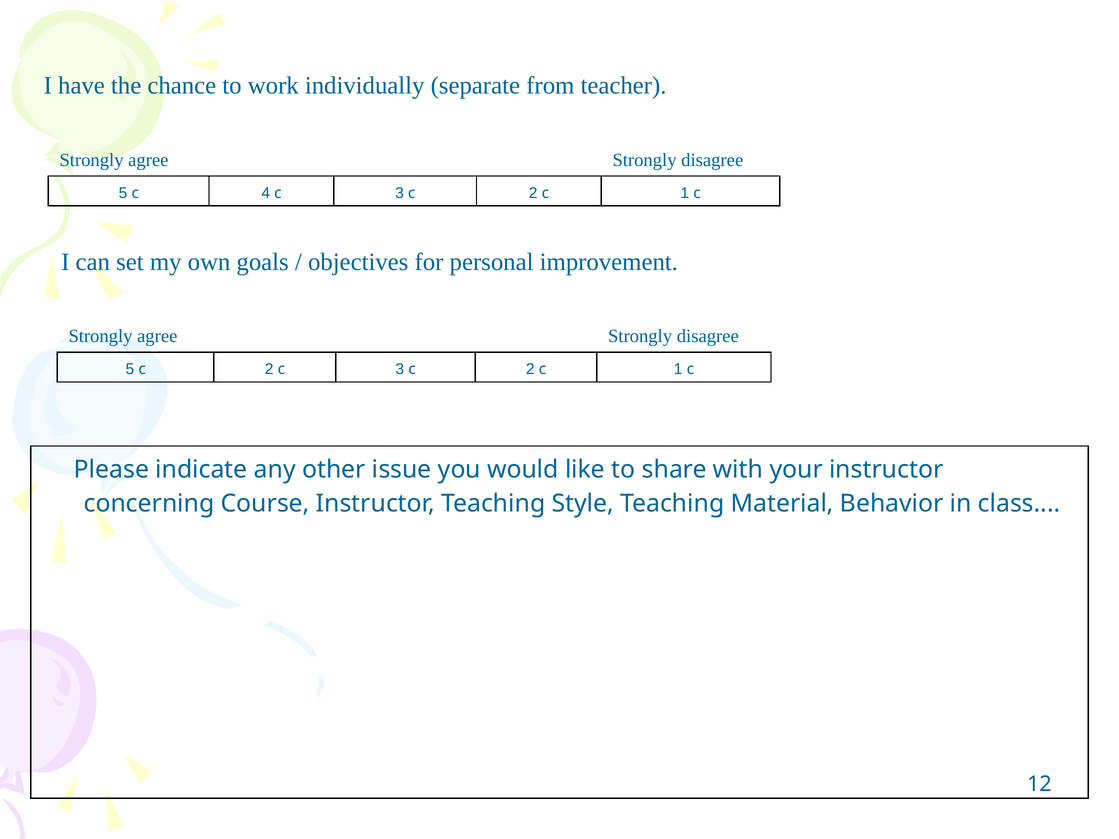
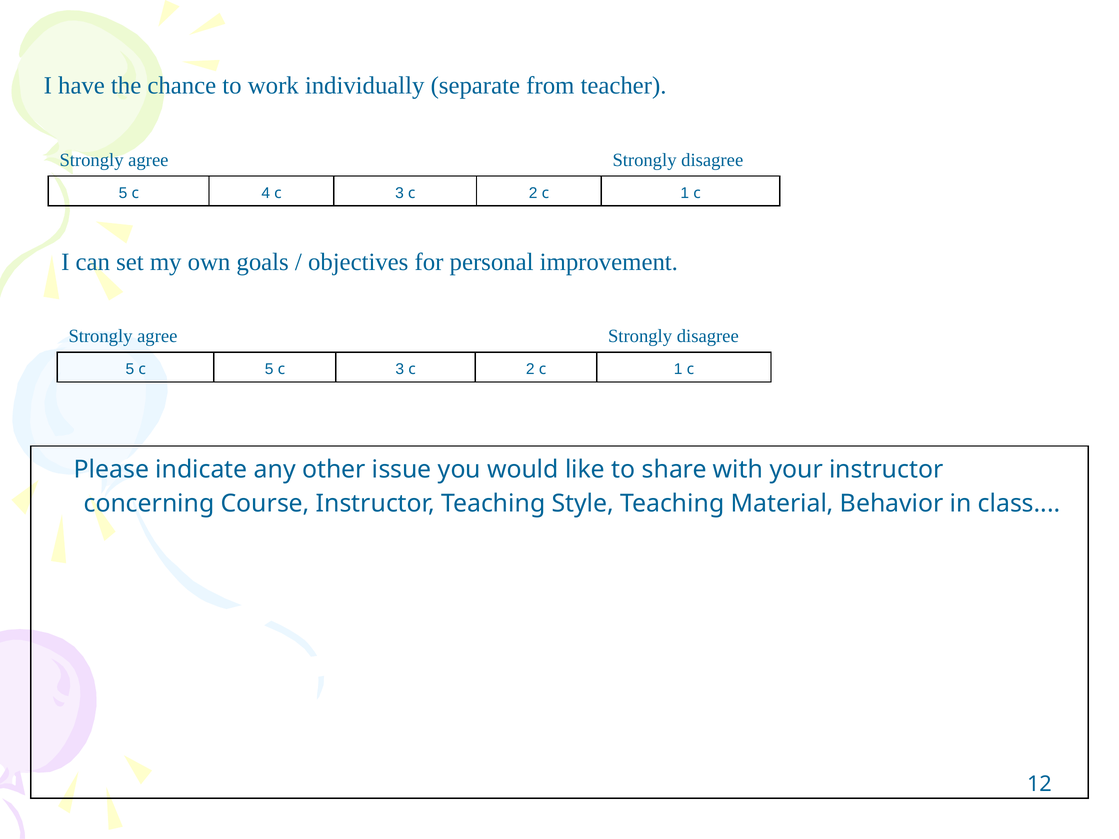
5 c 2: 2 -> 5
